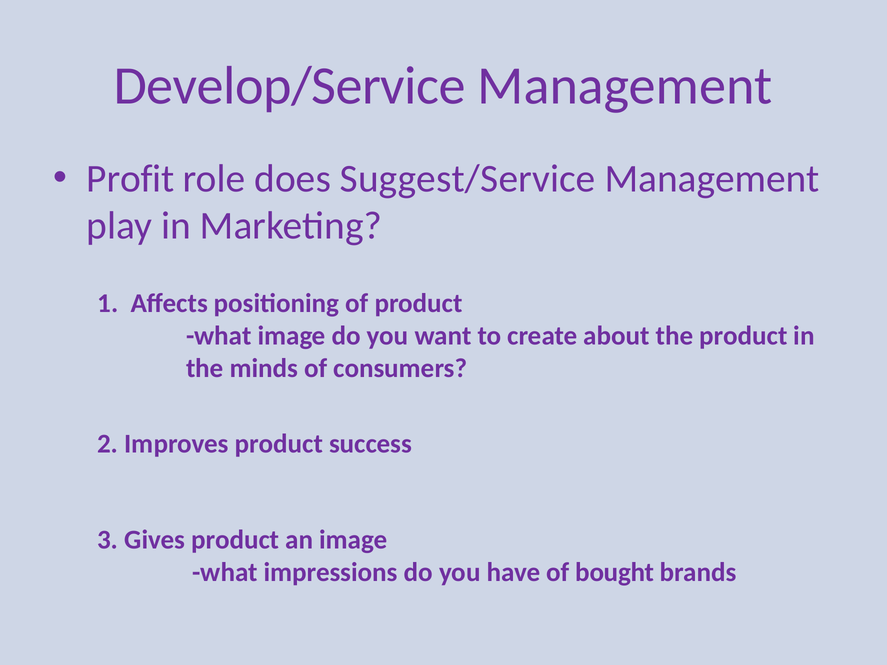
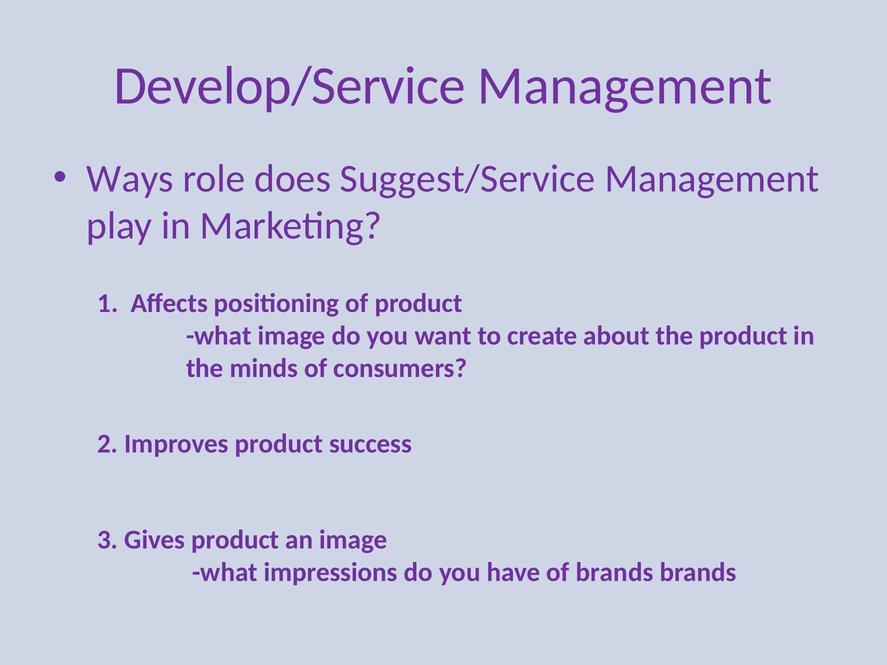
Profit: Profit -> Ways
of bought: bought -> brands
